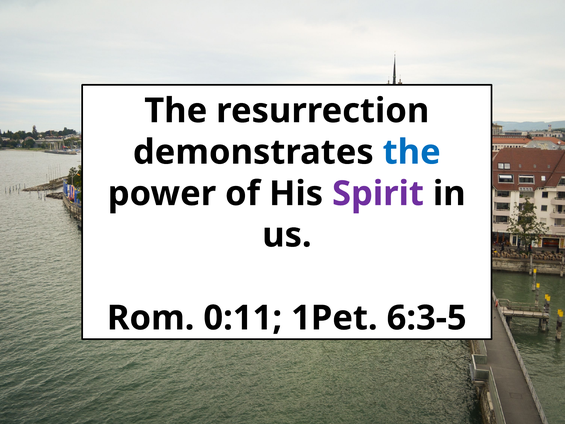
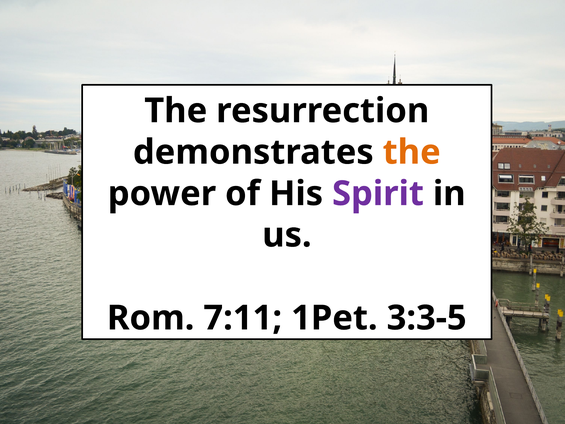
the at (412, 152) colour: blue -> orange
0:11: 0:11 -> 7:11
6:3-5: 6:3-5 -> 3:3-5
